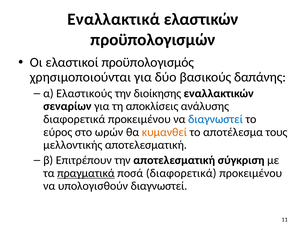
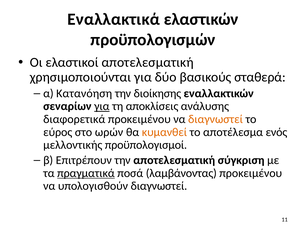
ελαστικοί προϋπολογισμός: προϋπολογισμός -> αποτελεσματική
δαπάνης: δαπάνης -> σταθερά
Ελαστικούς: Ελαστικούς -> Κατανόηση
για at (102, 106) underline: none -> present
διαγνωστεί at (216, 119) colour: blue -> orange
τους: τους -> ενός
μελλοντικής αποτελεσματική: αποτελεσματική -> προϋπολογισμοί
ποσά διαφορετικά: διαφορετικά -> λαμβάνοντας
